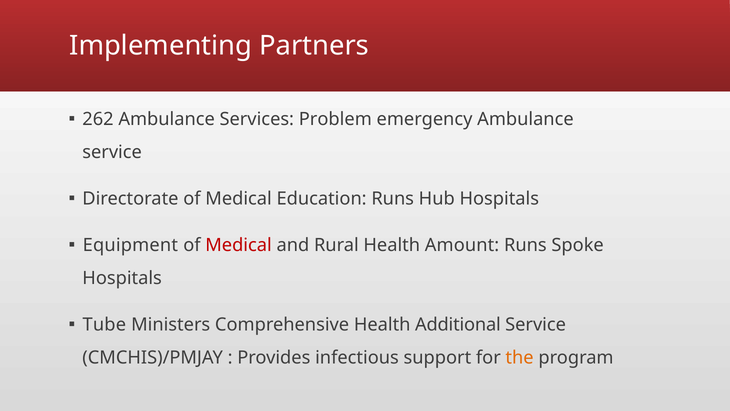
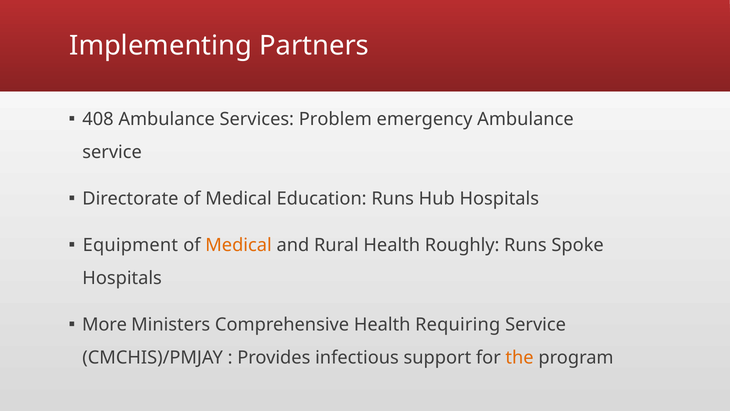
262: 262 -> 408
Medical at (239, 245) colour: red -> orange
Amount: Amount -> Roughly
Tube: Tube -> More
Additional: Additional -> Requiring
